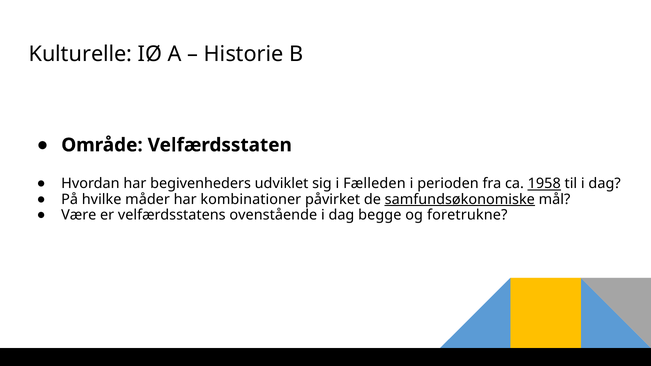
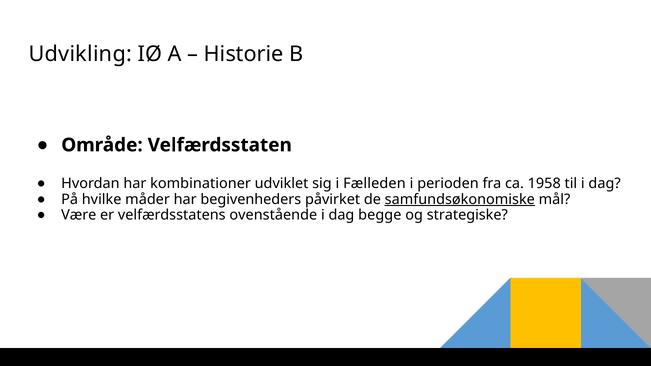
Kulturelle: Kulturelle -> Udvikling
begivenheders: begivenheders -> kombinationer
1958 underline: present -> none
kombinationer: kombinationer -> begivenheders
foretrukne: foretrukne -> strategiske
